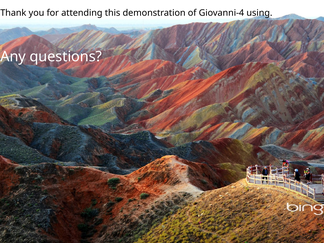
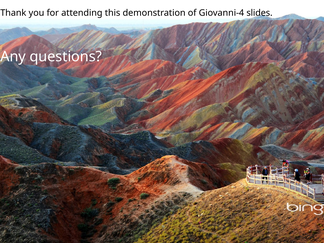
using: using -> slides
